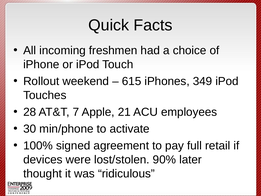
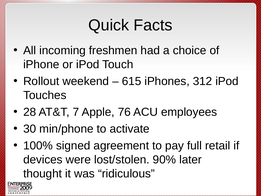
349: 349 -> 312
21: 21 -> 76
